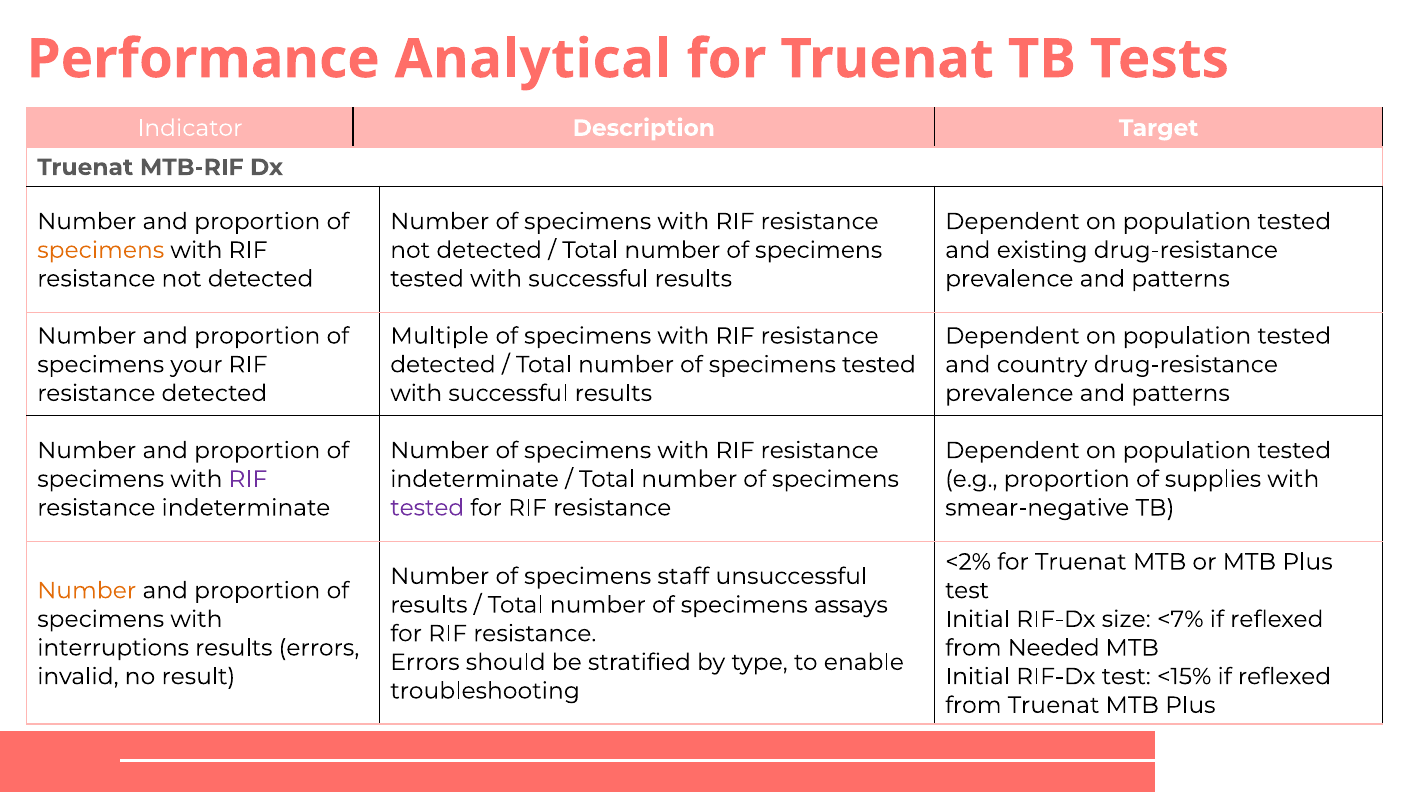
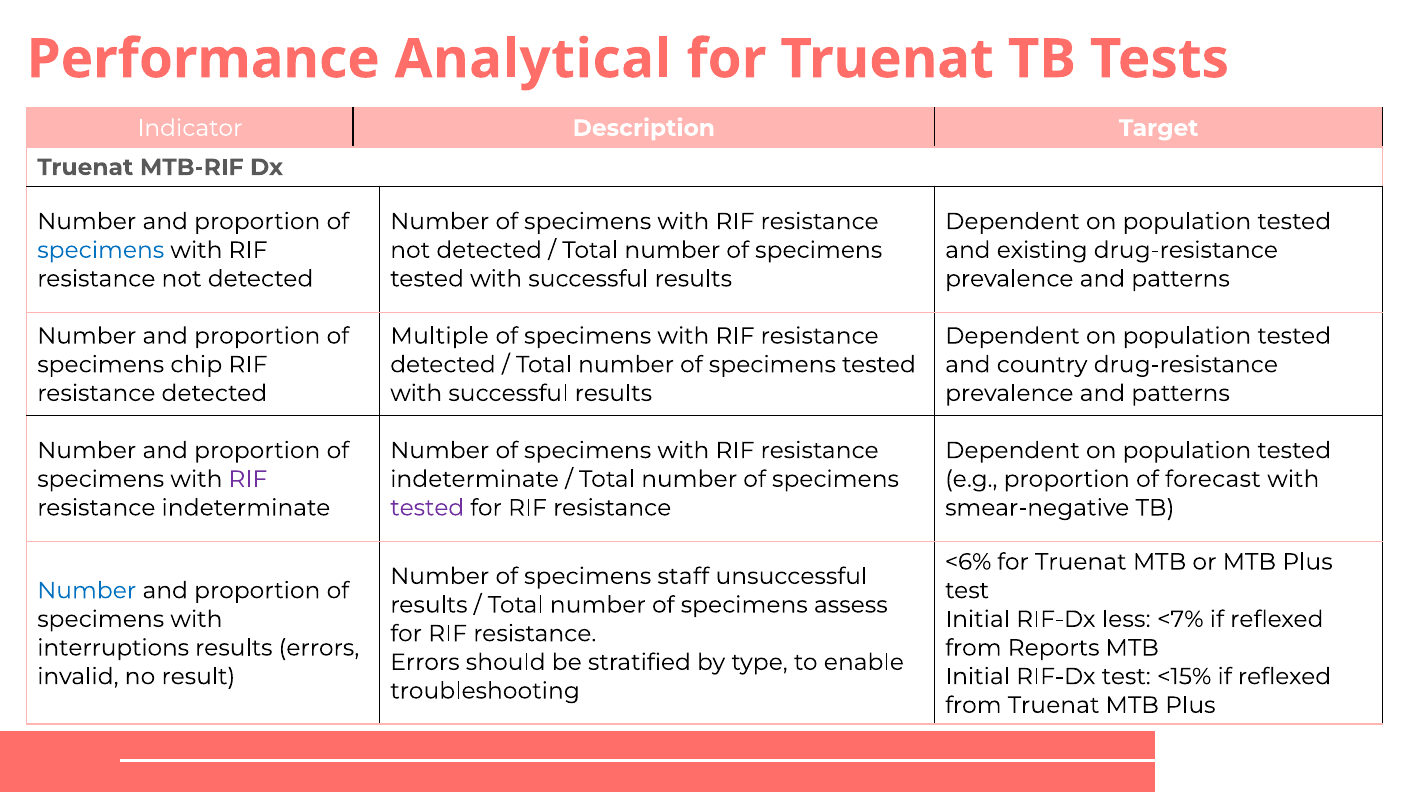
specimens at (101, 250) colour: orange -> blue
your: your -> chip
supplies: supplies -> forecast
<2%: <2% -> <6%
Number at (87, 591) colour: orange -> blue
assays: assays -> assess
size: size -> less
Needed: Needed -> Reports
